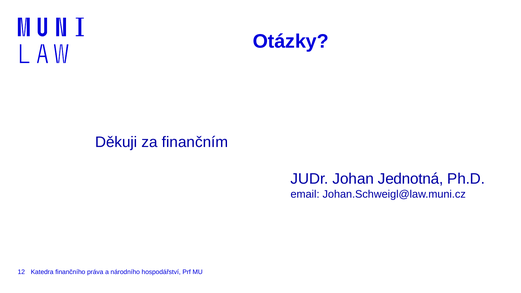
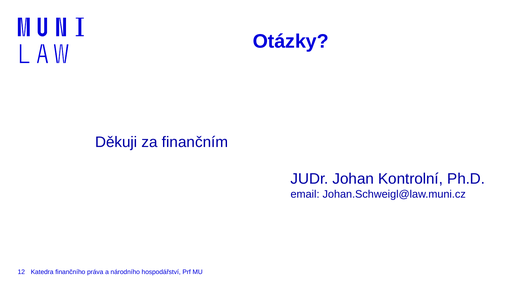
Jednotná: Jednotná -> Kontrolní
